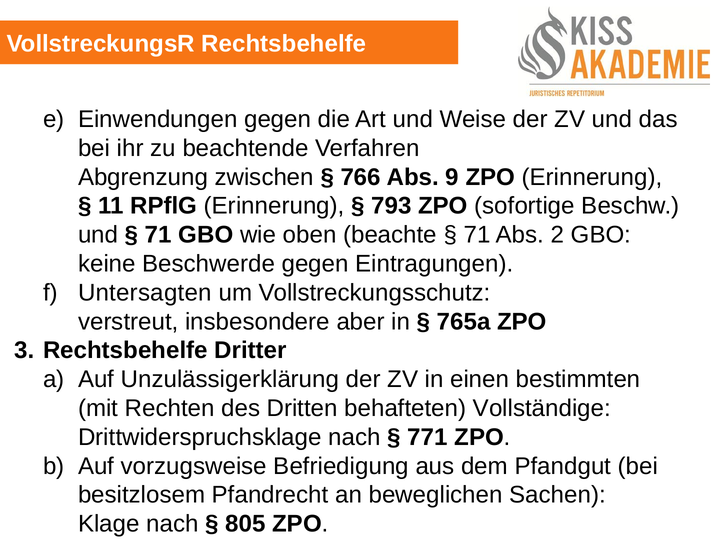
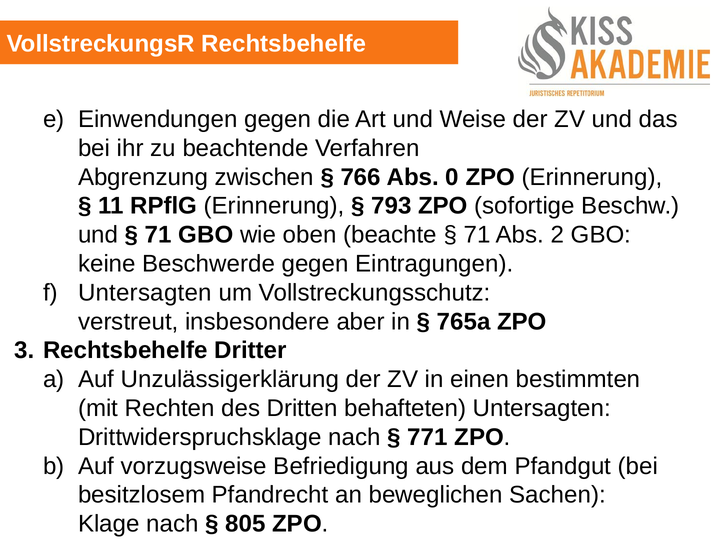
9: 9 -> 0
behafteten Vollständige: Vollständige -> Untersagten
